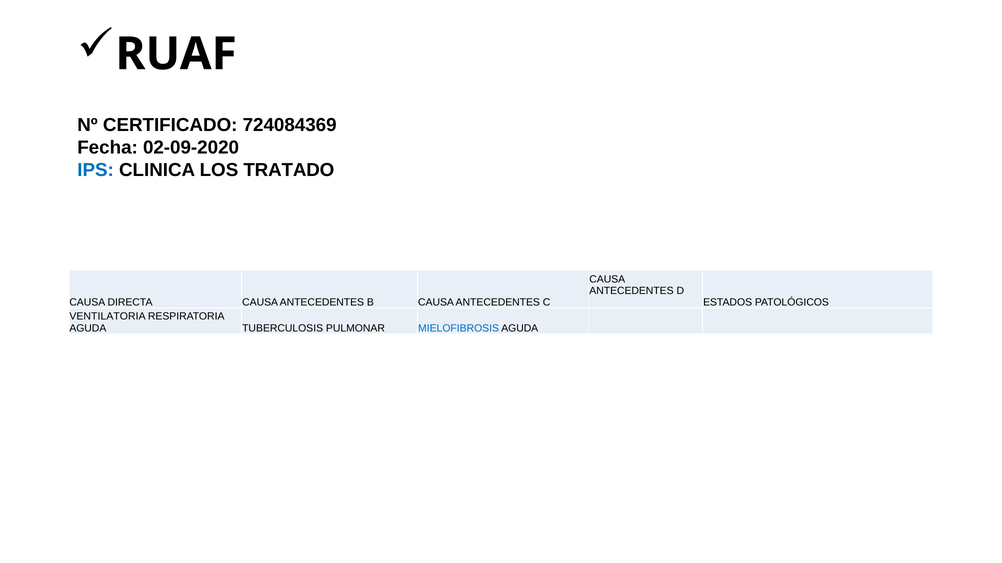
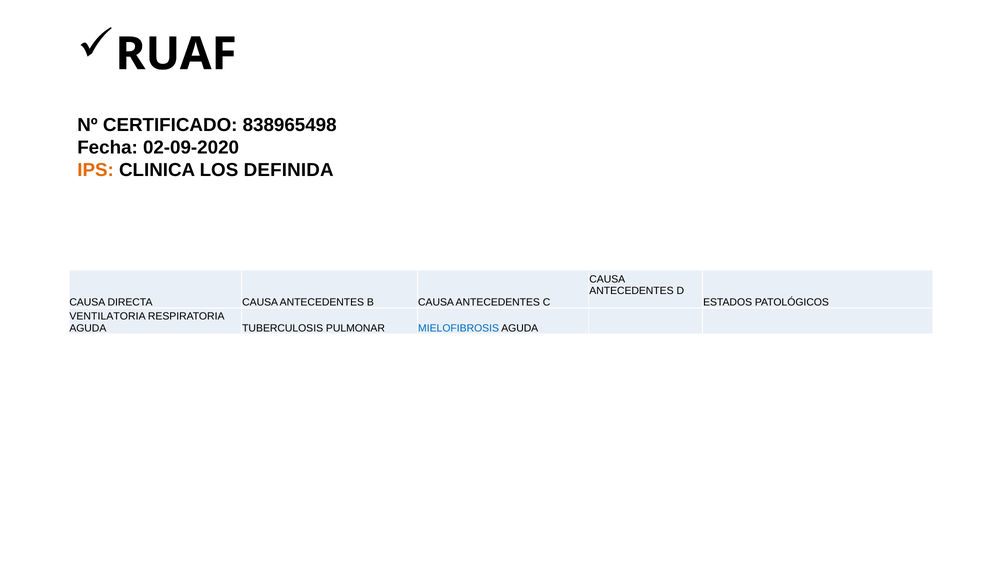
724084369: 724084369 -> 838965498
IPS colour: blue -> orange
TRATADO: TRATADO -> DEFINIDA
